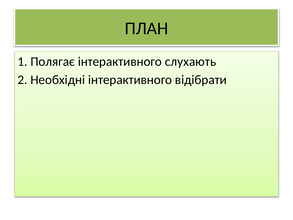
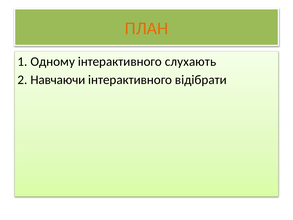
ПЛАН colour: black -> orange
Полягає: Полягає -> Одному
Необхідні: Необхідні -> Навчаючи
